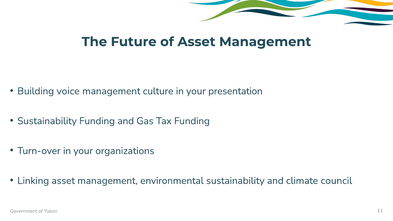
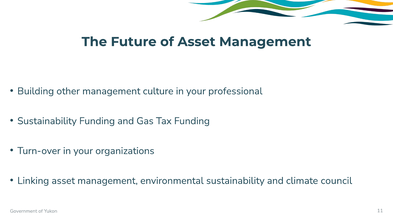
voice: voice -> other
presentation: presentation -> professional
